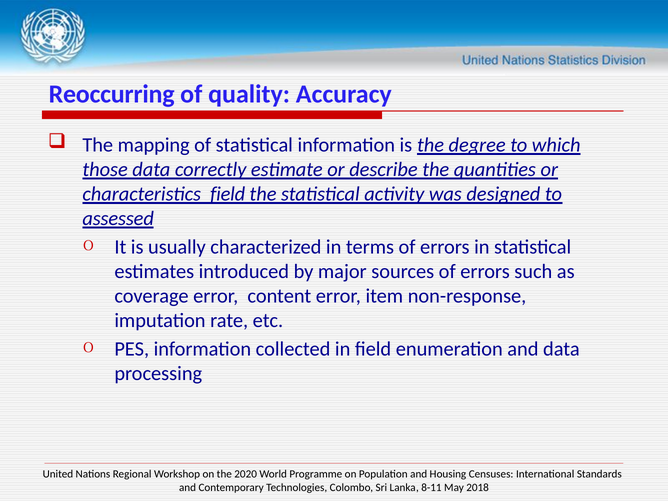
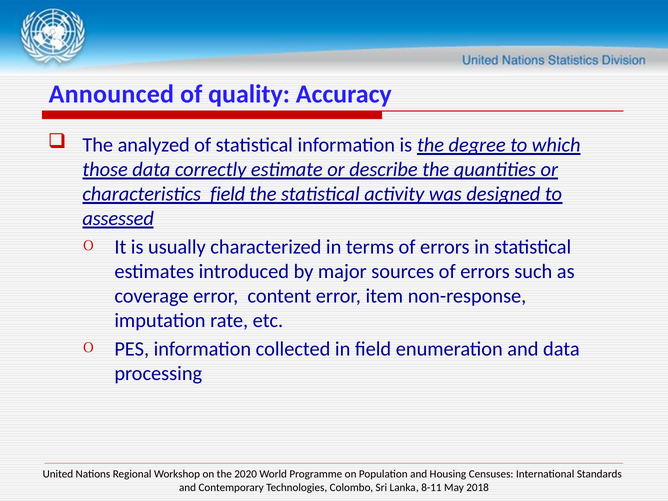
Reoccurring: Reoccurring -> Announced
mapping: mapping -> analyzed
